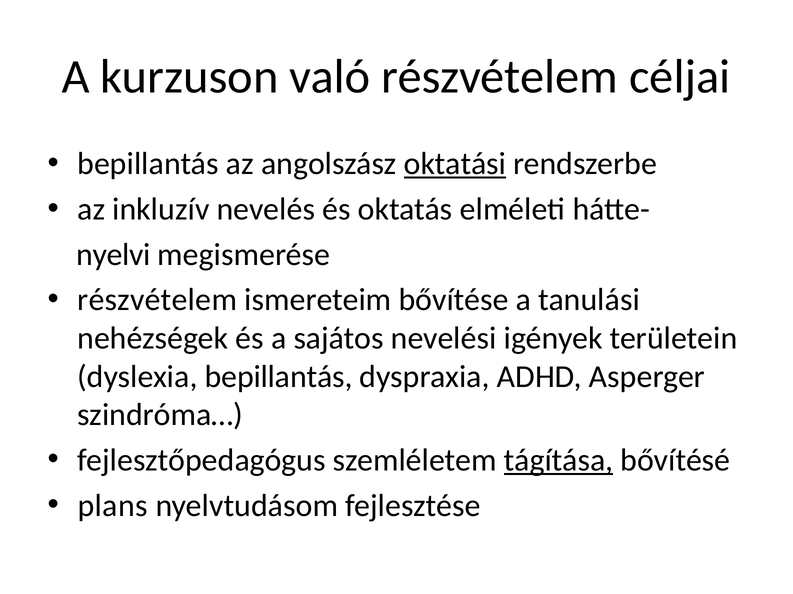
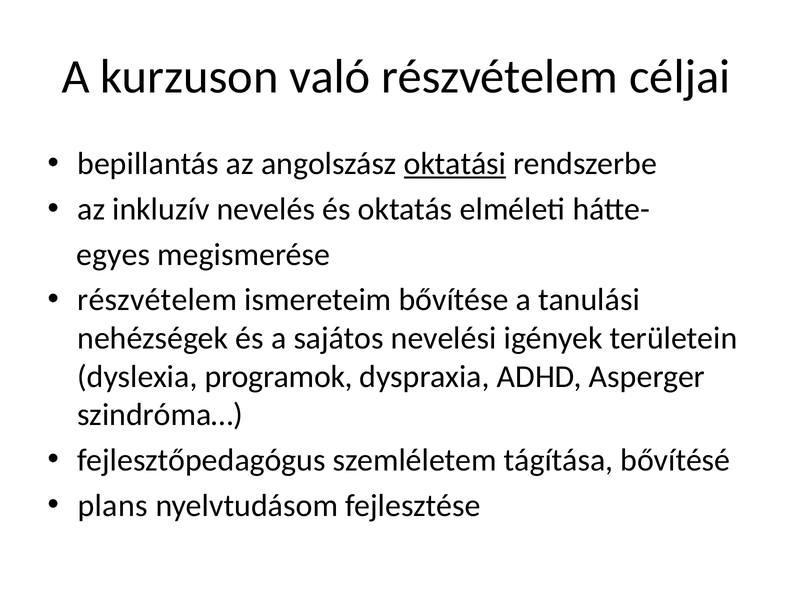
nyelvi: nyelvi -> egyes
dyslexia bepillantás: bepillantás -> programok
tágítása underline: present -> none
